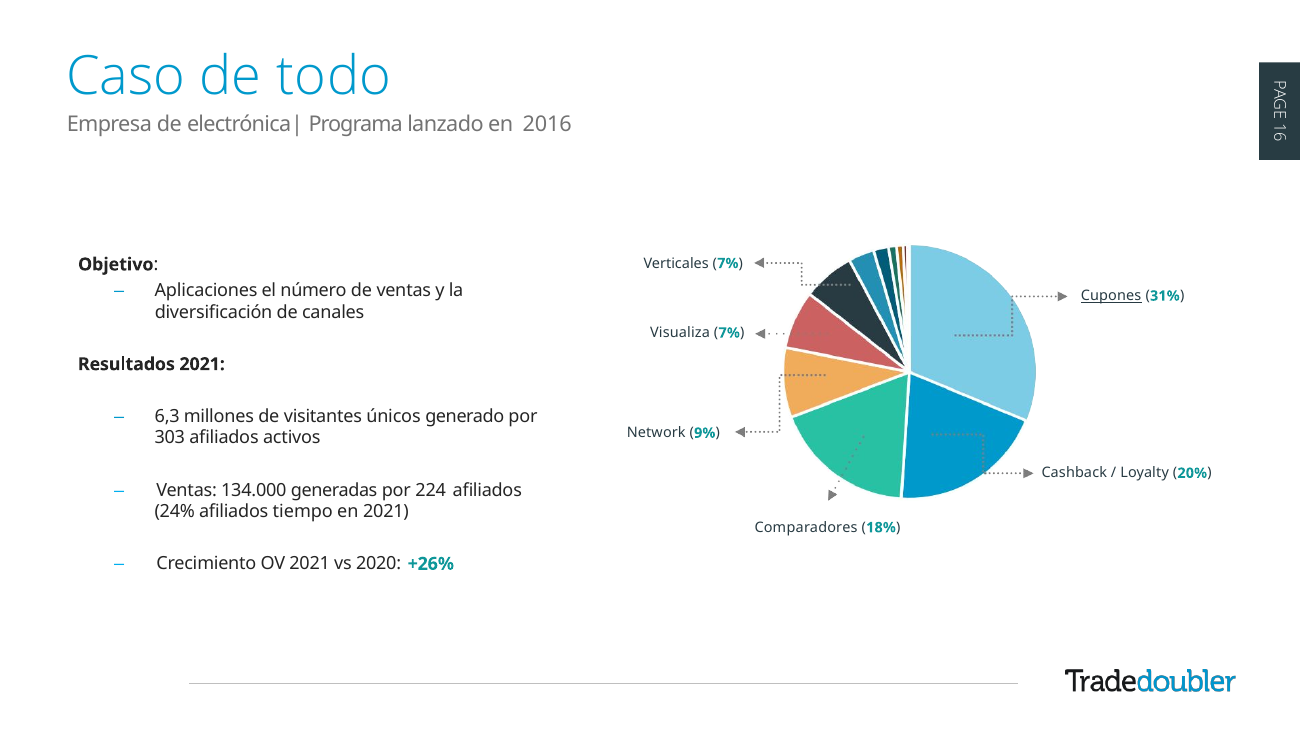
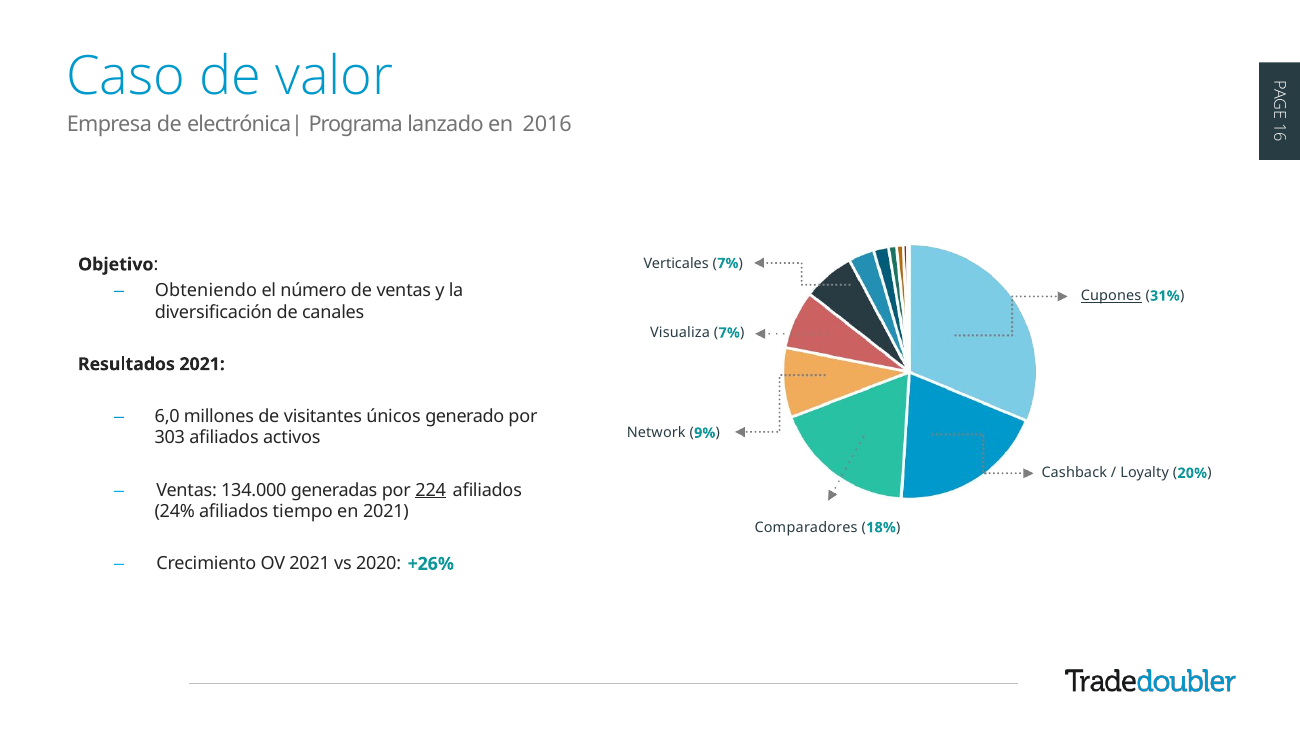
todo: todo -> valor
Aplicaciones: Aplicaciones -> Obteniendo
6,3: 6,3 -> 6,0
224 underline: none -> present
